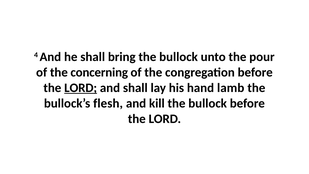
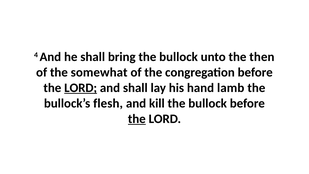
pour: pour -> then
concerning: concerning -> somewhat
the at (137, 119) underline: none -> present
